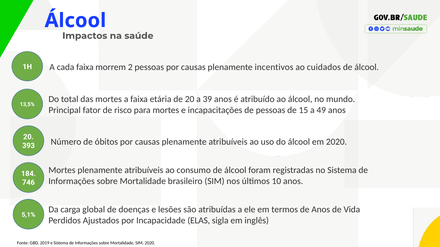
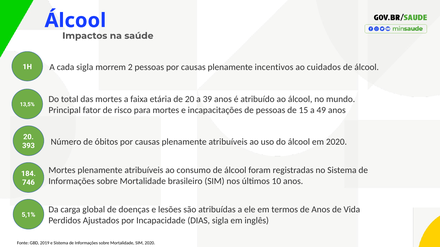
cada faixa: faixa -> sigla
ELAS: ELAS -> DIAS
